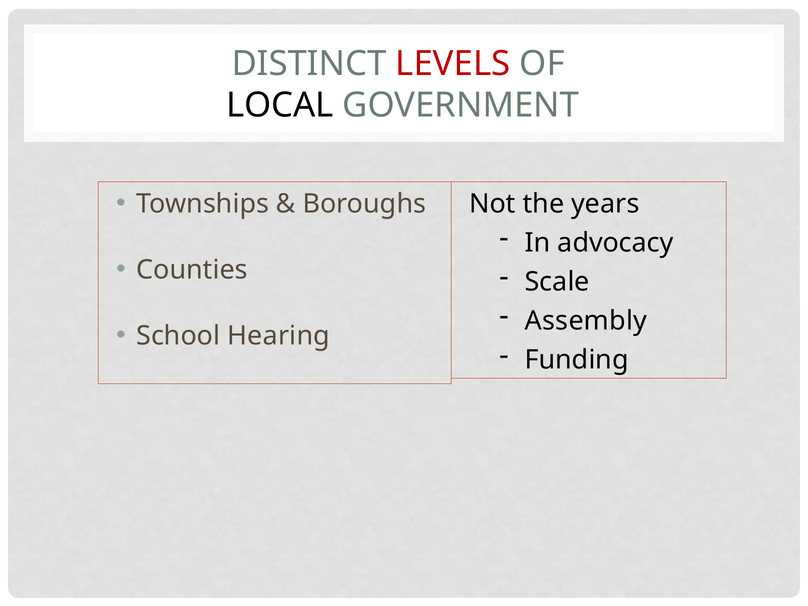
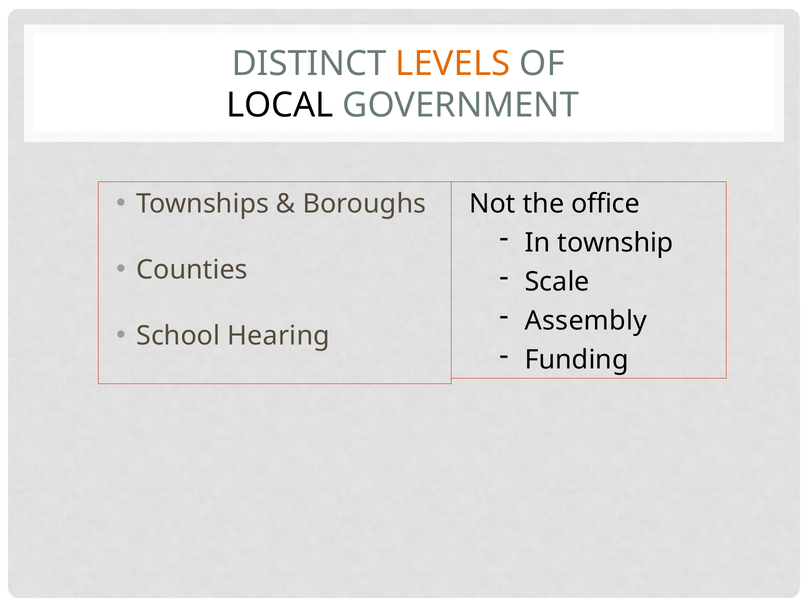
LEVELS colour: red -> orange
years: years -> office
advocacy: advocacy -> township
